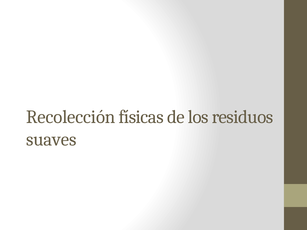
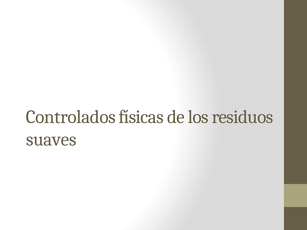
Recolección: Recolección -> Controlados
